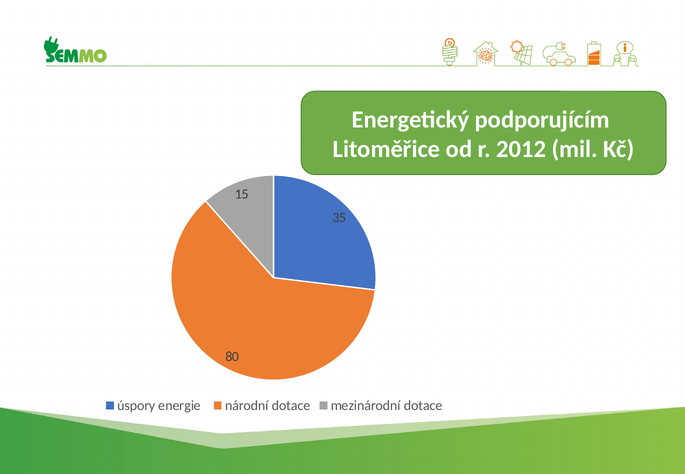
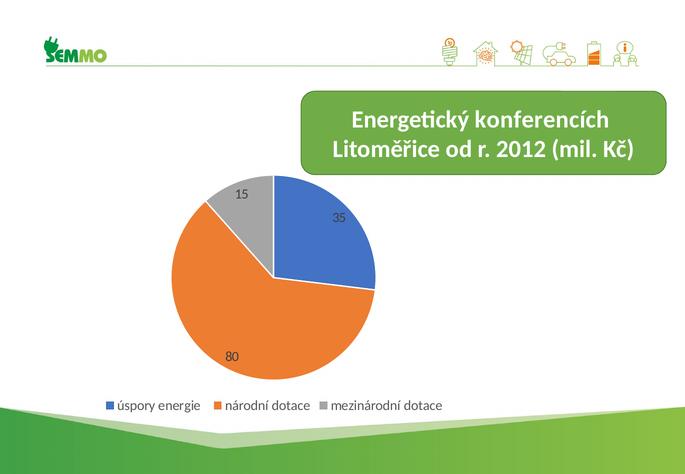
podporujícím: podporujícím -> konferencích
